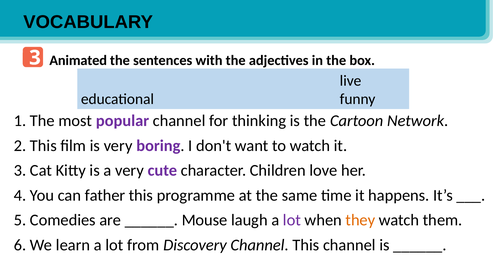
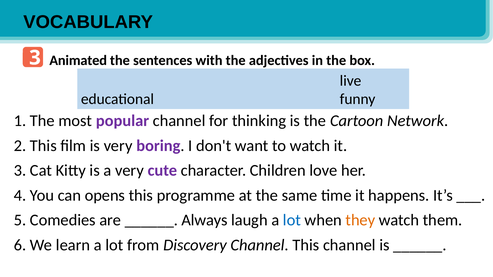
father: father -> opens
Mouse: Mouse -> Always
lot at (292, 220) colour: purple -> blue
